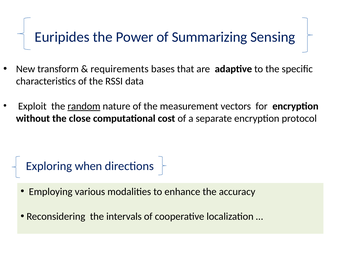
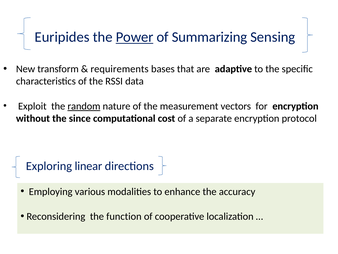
Power underline: none -> present
close: close -> since
when: when -> linear
intervals: intervals -> function
